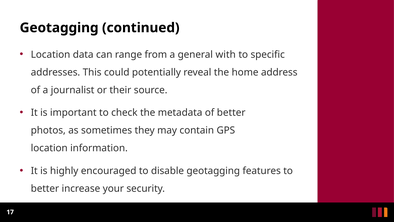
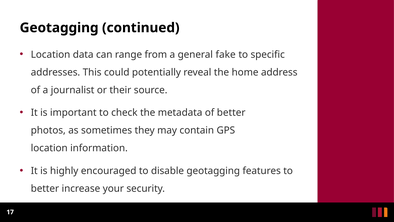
with: with -> fake
